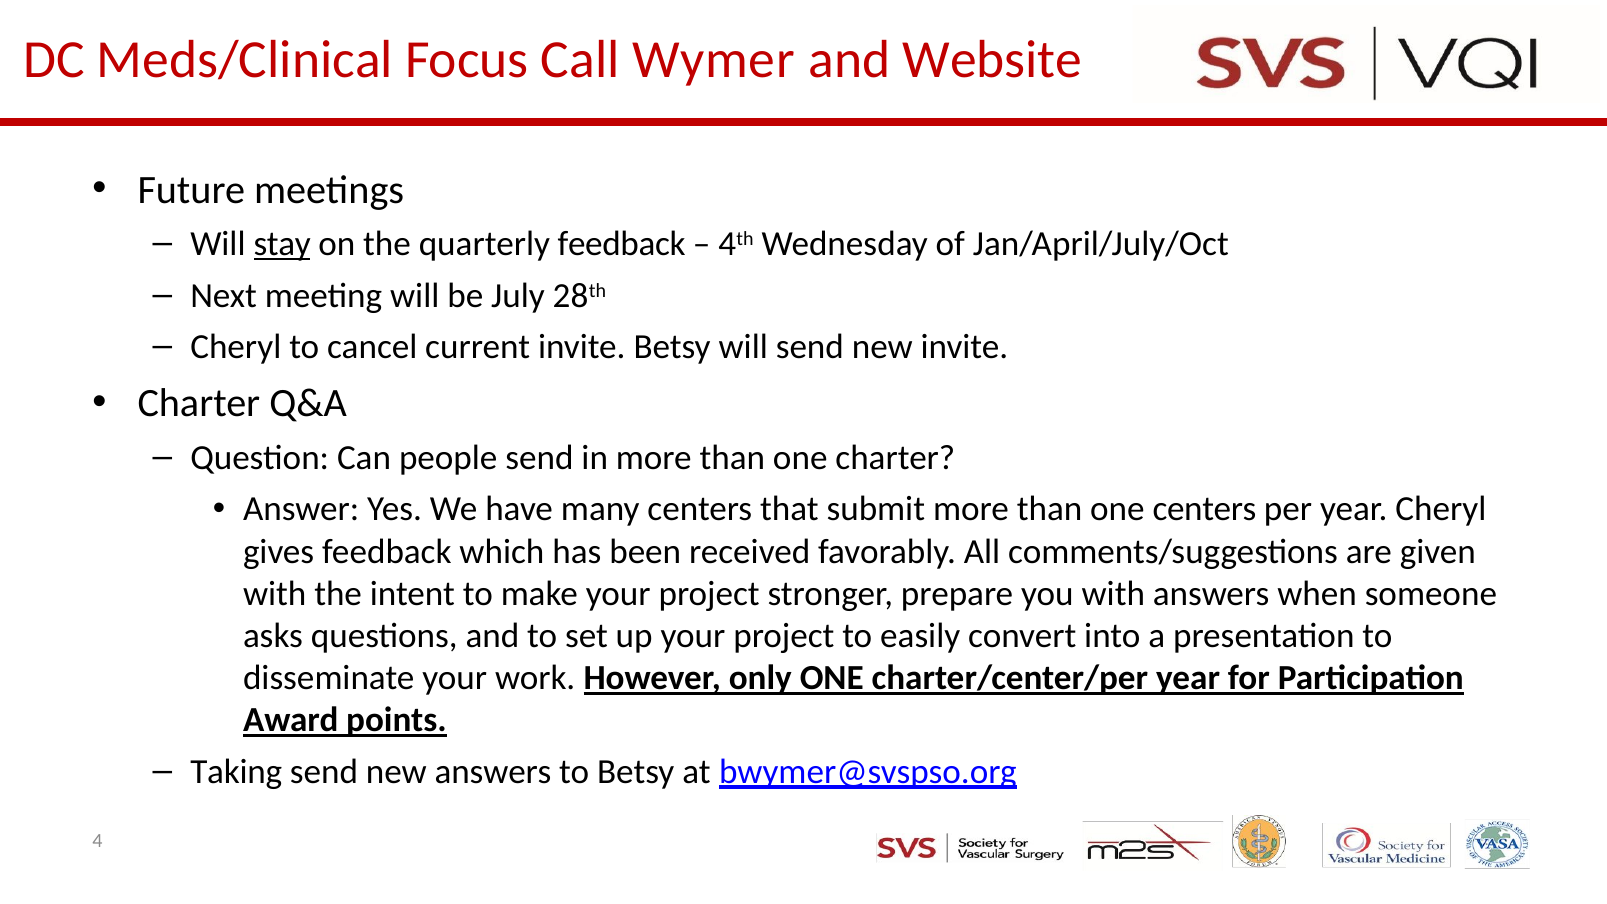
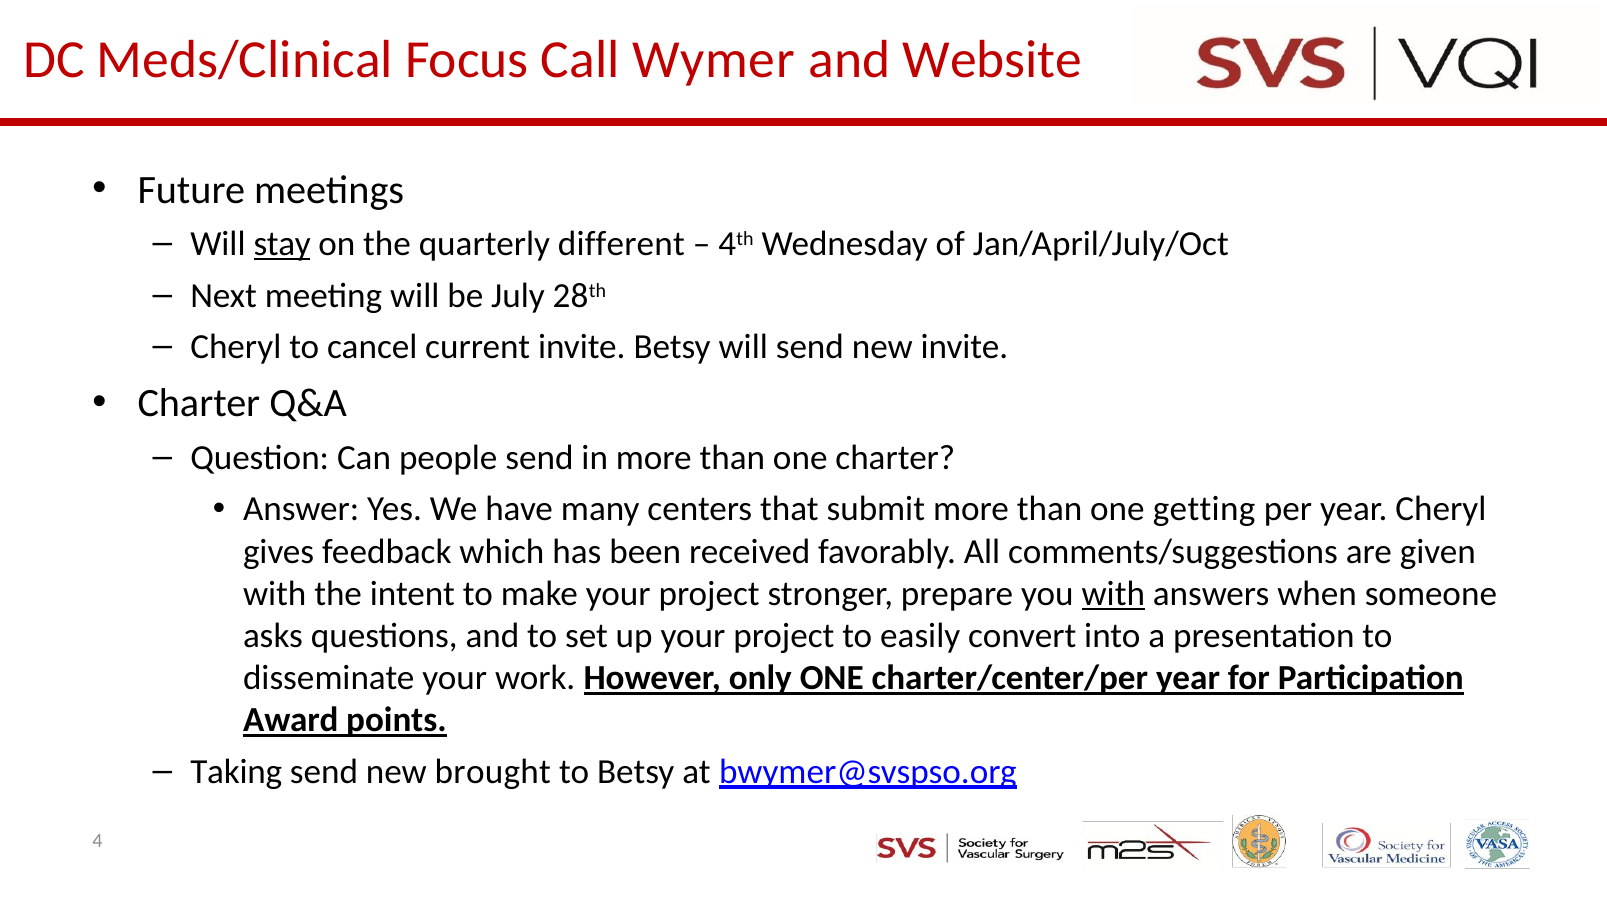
quarterly feedback: feedback -> different
one centers: centers -> getting
with at (1113, 594) underline: none -> present
new answers: answers -> brought
